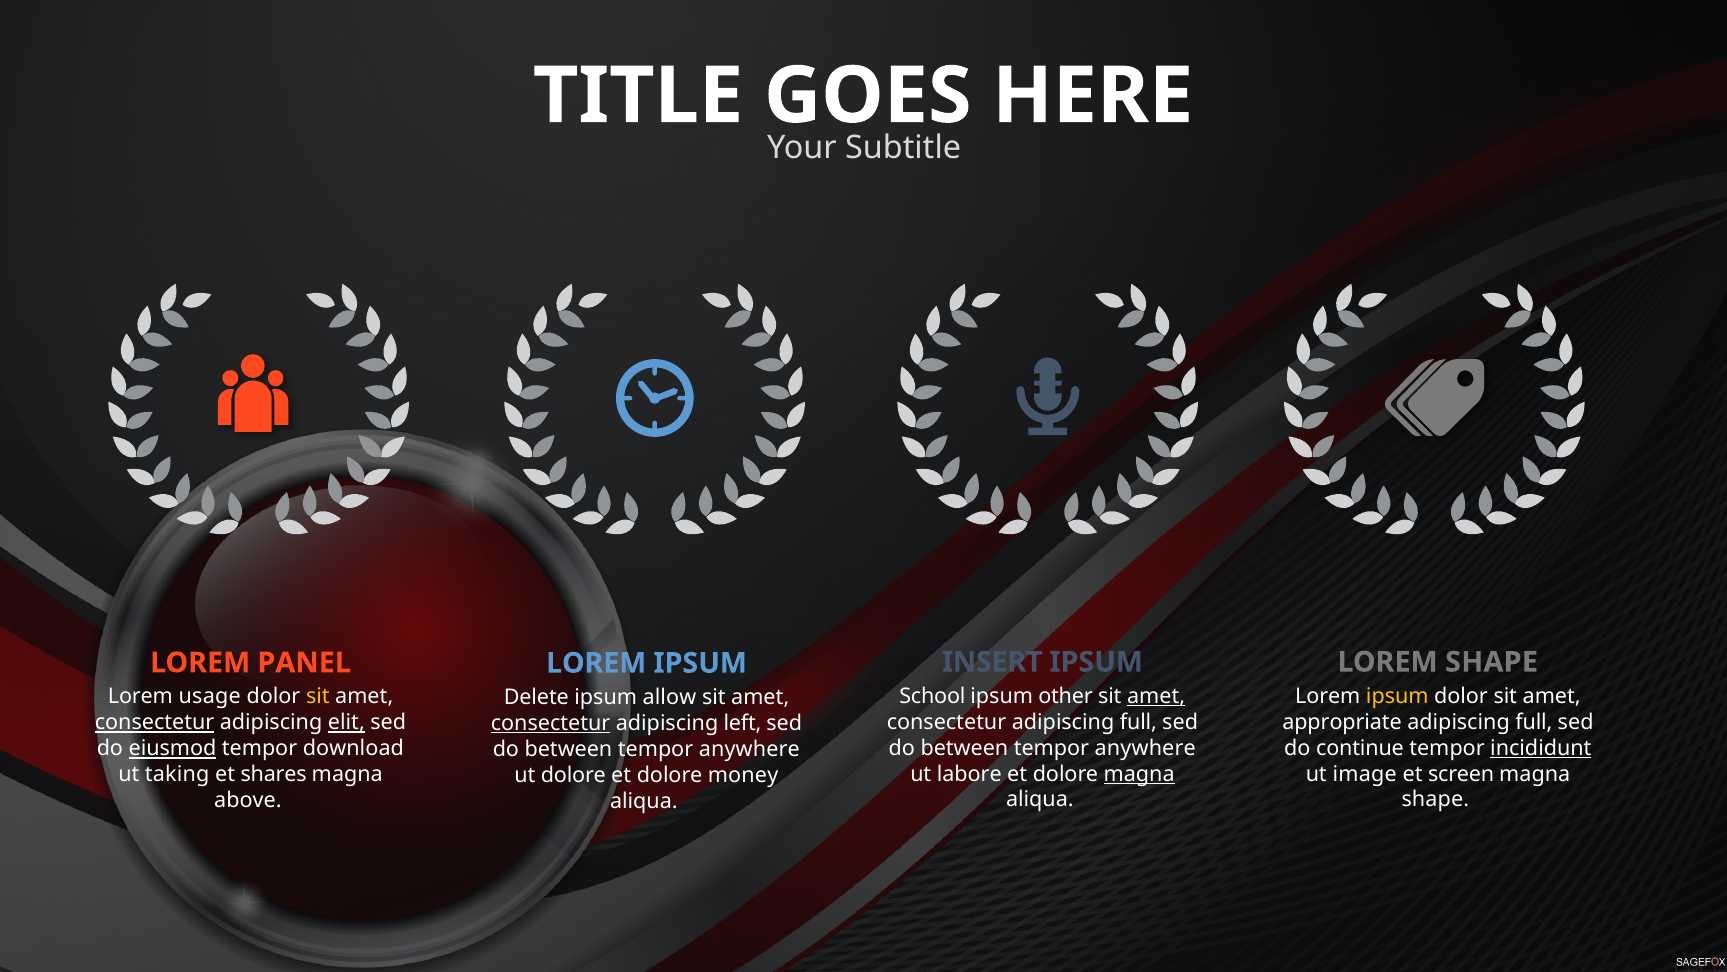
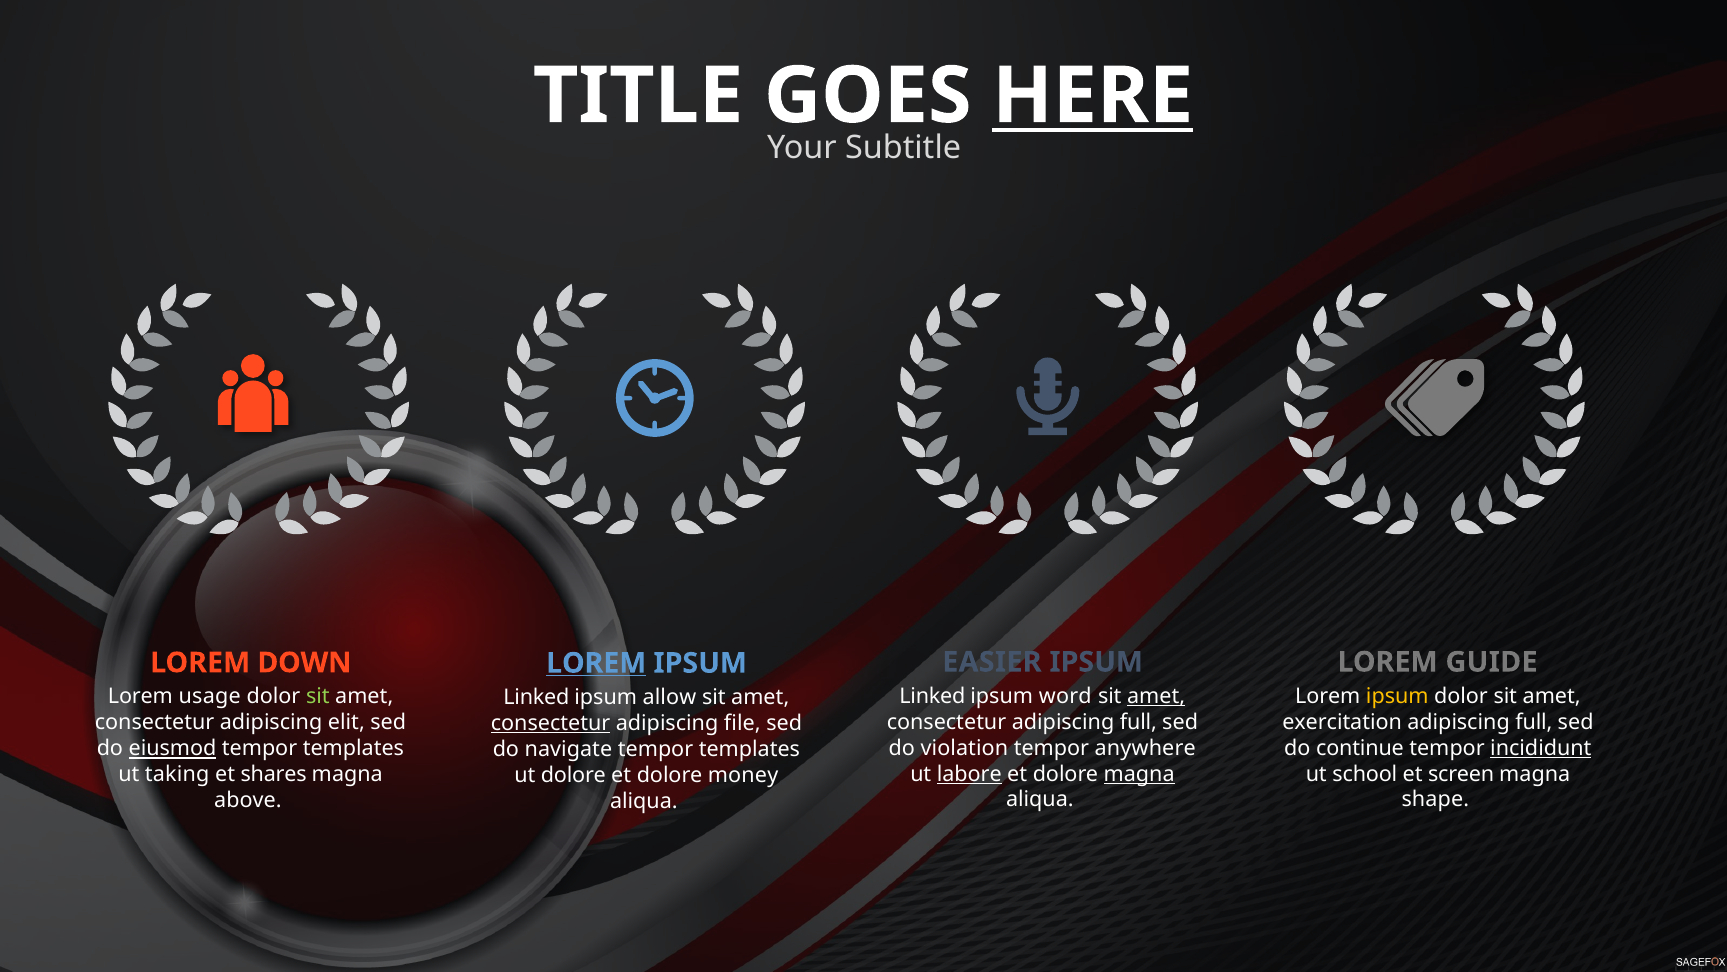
HERE underline: none -> present
INSERT: INSERT -> EASIER
LOREM SHAPE: SHAPE -> GUIDE
PANEL: PANEL -> DOWN
LOREM at (596, 663) underline: none -> present
School at (932, 696): School -> Linked
other: other -> word
sit at (318, 696) colour: yellow -> light green
Delete at (536, 697): Delete -> Linked
appropriate: appropriate -> exercitation
consectetur at (155, 722) underline: present -> none
elit underline: present -> none
left: left -> file
between at (964, 748): between -> violation
download at (353, 748): download -> templates
between at (568, 749): between -> navigate
anywhere at (749, 749): anywhere -> templates
labore underline: none -> present
image: image -> school
